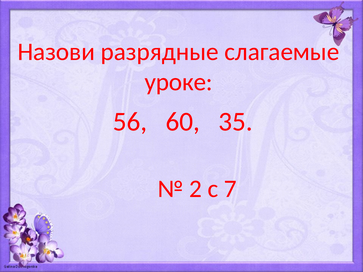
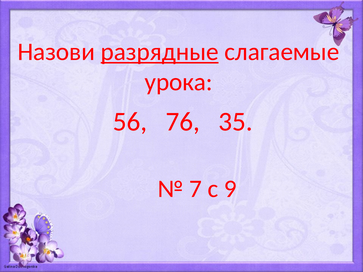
разрядные underline: none -> present
уроке: уроке -> урока
60: 60 -> 76
2: 2 -> 7
7: 7 -> 9
